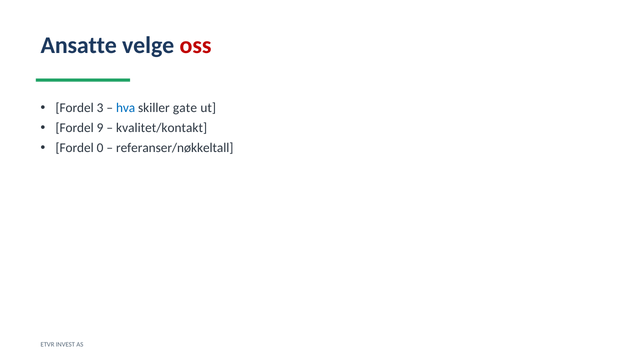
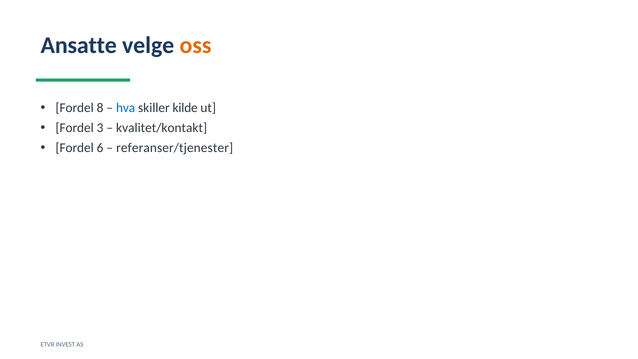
oss colour: red -> orange
3: 3 -> 8
gate: gate -> kilde
9: 9 -> 3
0: 0 -> 6
referanser/nøkkeltall: referanser/nøkkeltall -> referanser/tjenester
